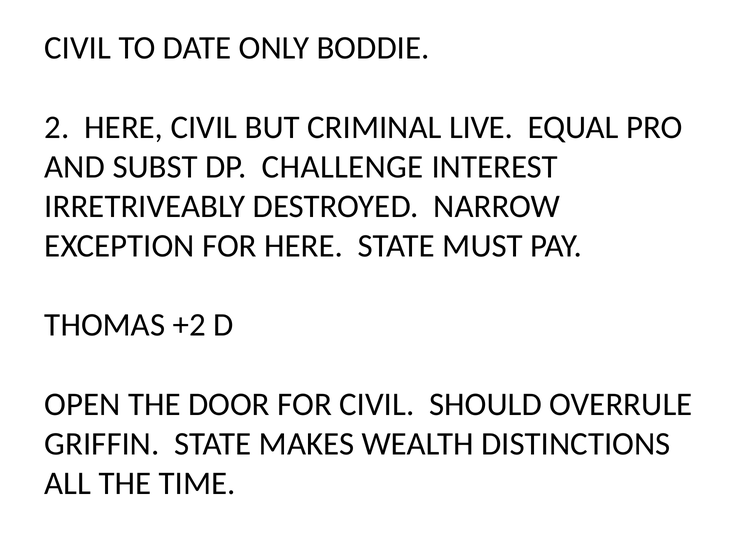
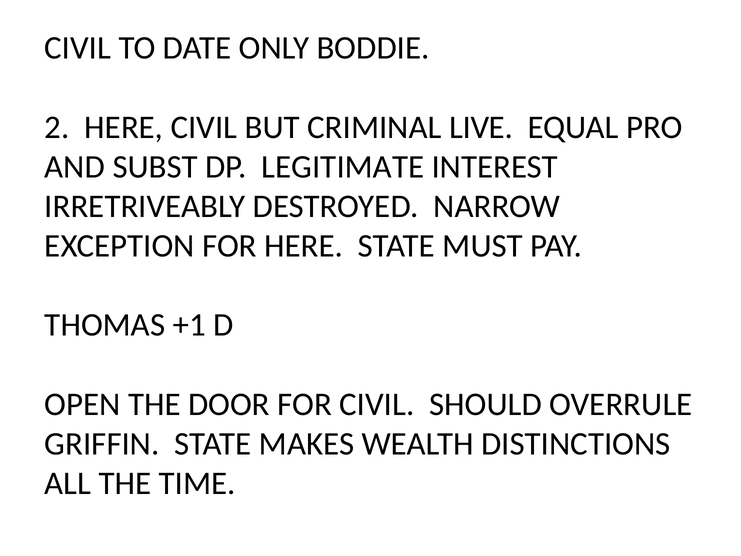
CHALLENGE: CHALLENGE -> LEGITIMATE
+2: +2 -> +1
